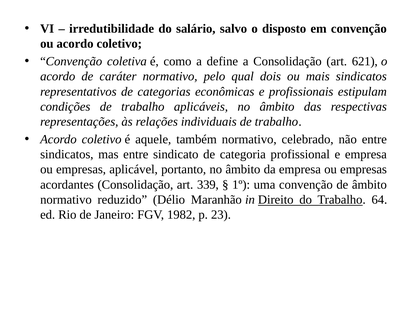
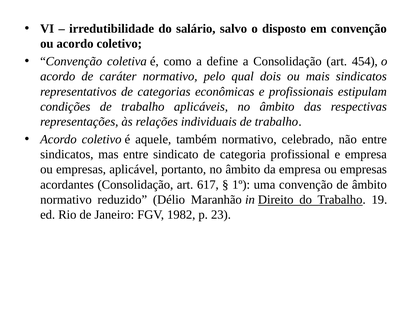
621: 621 -> 454
339: 339 -> 617
64: 64 -> 19
